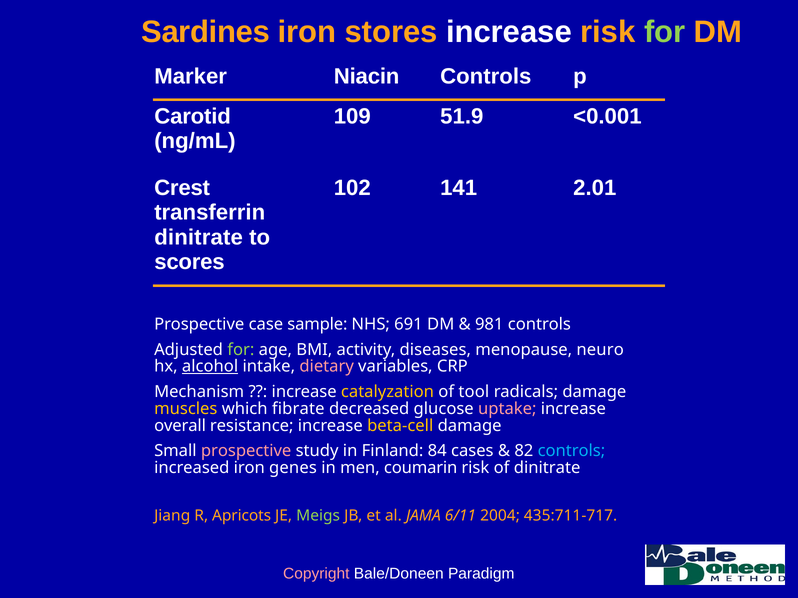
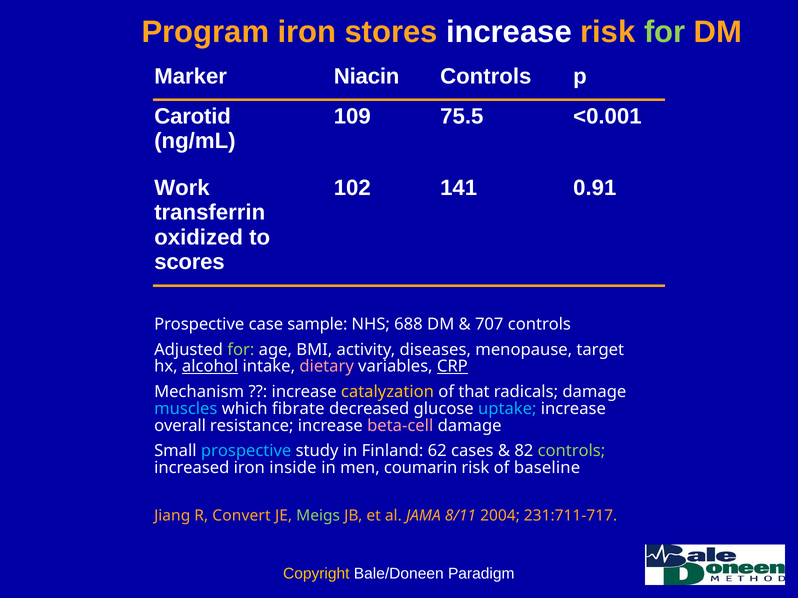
Sardines: Sardines -> Program
51.9: 51.9 -> 75.5
Crest: Crest -> Work
2.01: 2.01 -> 0.91
dinitrate at (199, 238): dinitrate -> oxidized
691: 691 -> 688
981: 981 -> 707
neuro: neuro -> target
CRP underline: none -> present
tool: tool -> that
muscles colour: yellow -> light blue
uptake colour: pink -> light blue
beta-cell colour: yellow -> pink
prospective at (246, 451) colour: pink -> light blue
84: 84 -> 62
controls at (571, 451) colour: light blue -> light green
genes: genes -> inside
of dinitrate: dinitrate -> baseline
Apricots: Apricots -> Convert
6/11: 6/11 -> 8/11
435:711-717: 435:711-717 -> 231:711-717
Copyright colour: pink -> yellow
